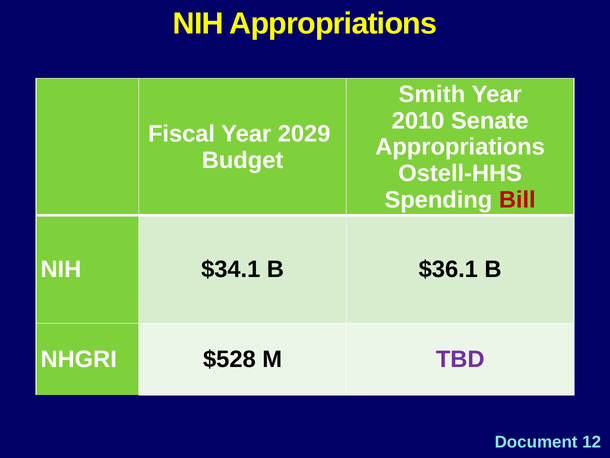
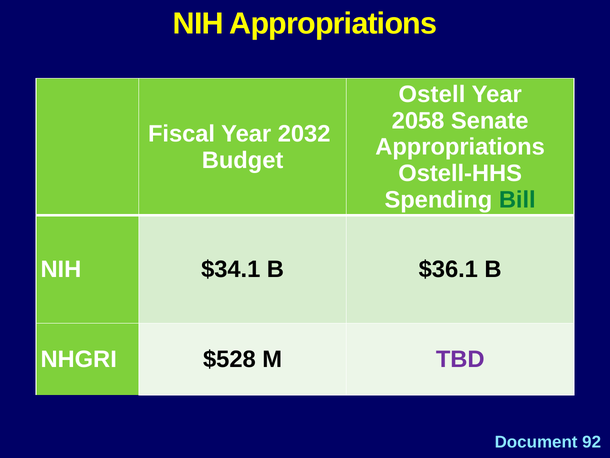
Smith: Smith -> Ostell
2010: 2010 -> 2058
2029: 2029 -> 2032
Bill colour: red -> green
12: 12 -> 92
